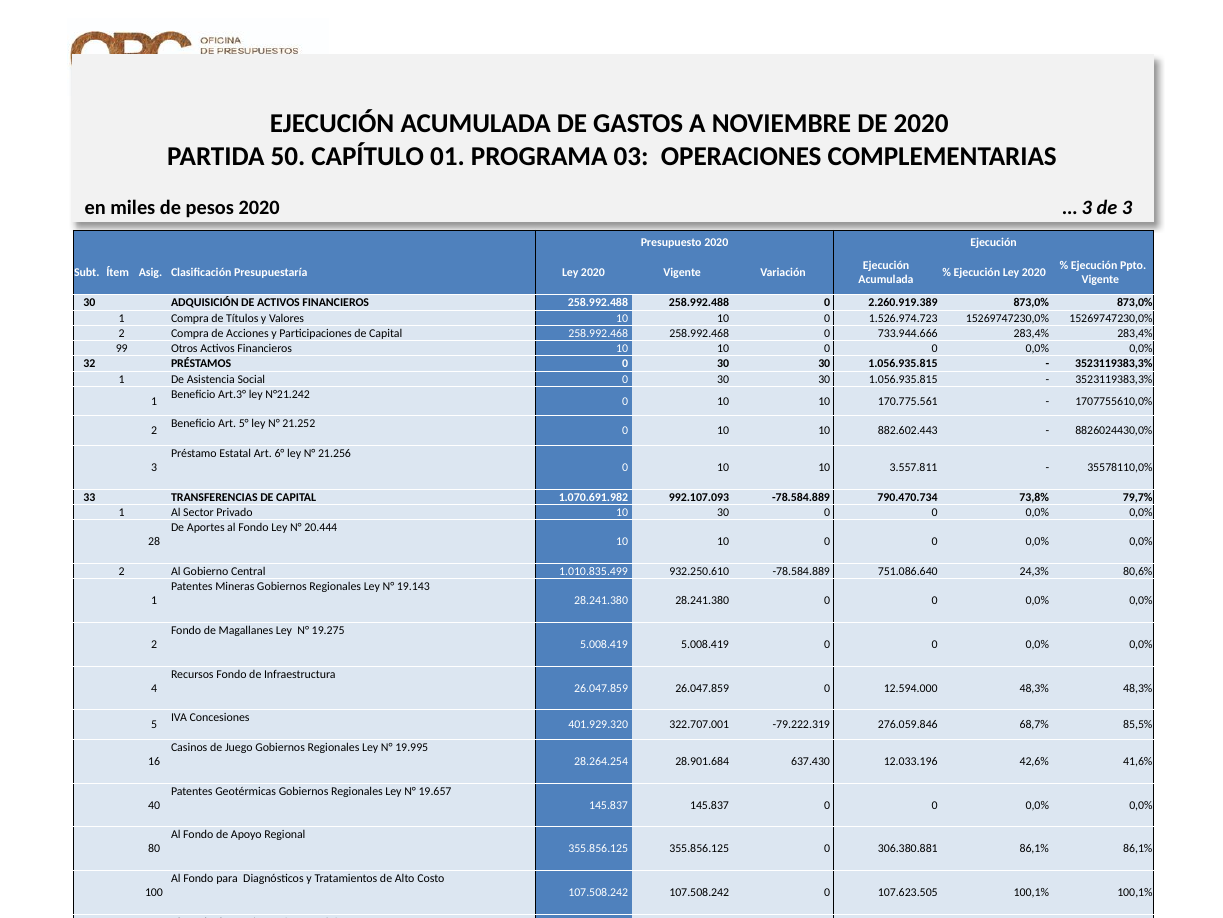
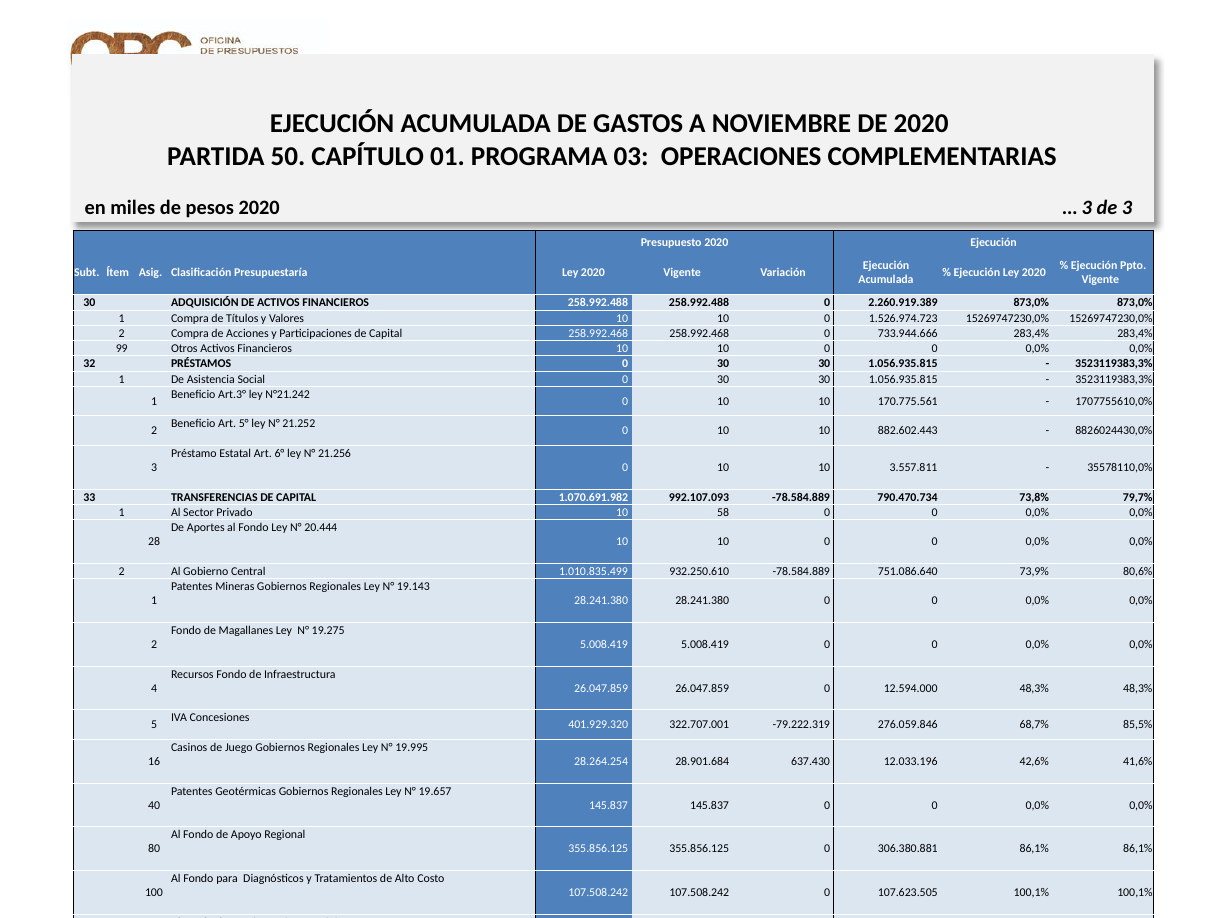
10 30: 30 -> 58
24,3%: 24,3% -> 73,9%
